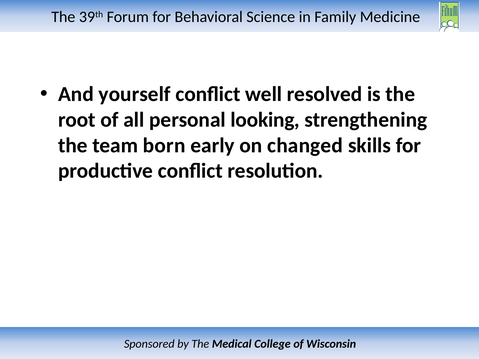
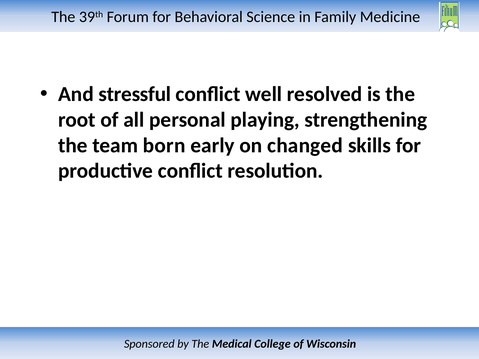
yourself: yourself -> stressful
looking: looking -> playing
